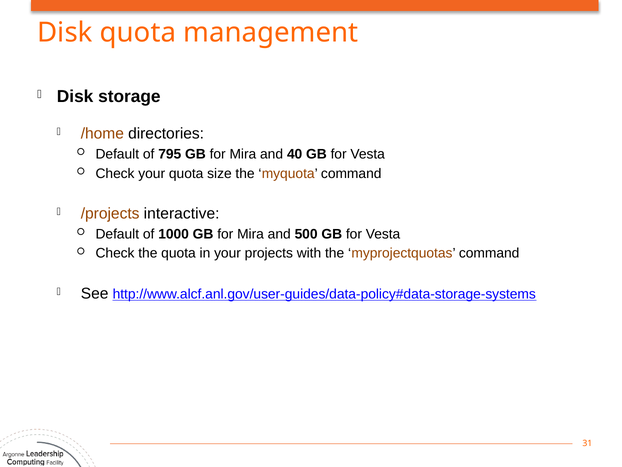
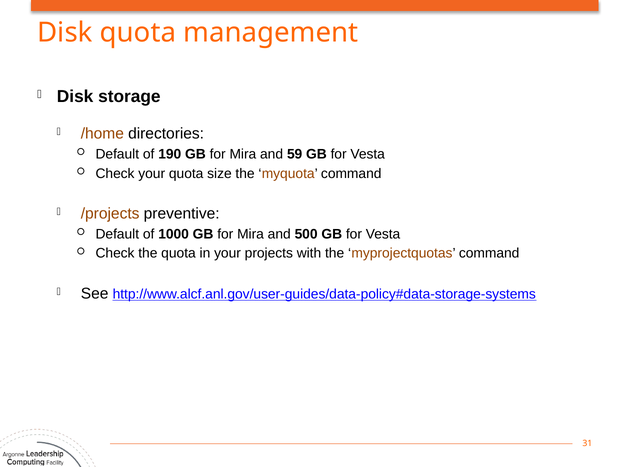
795: 795 -> 190
40: 40 -> 59
interactive: interactive -> preventive
